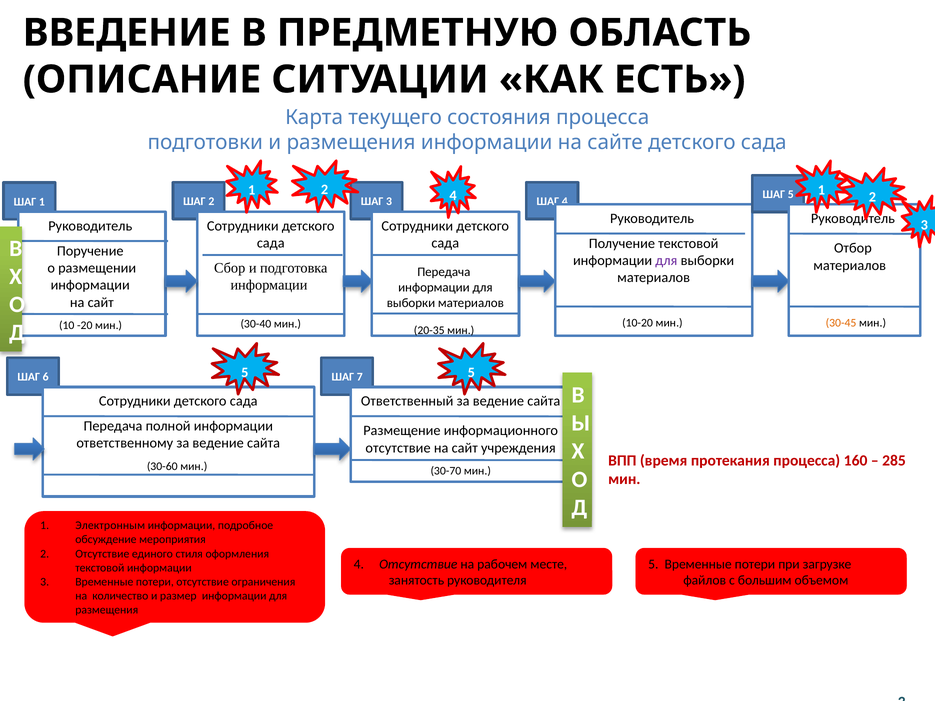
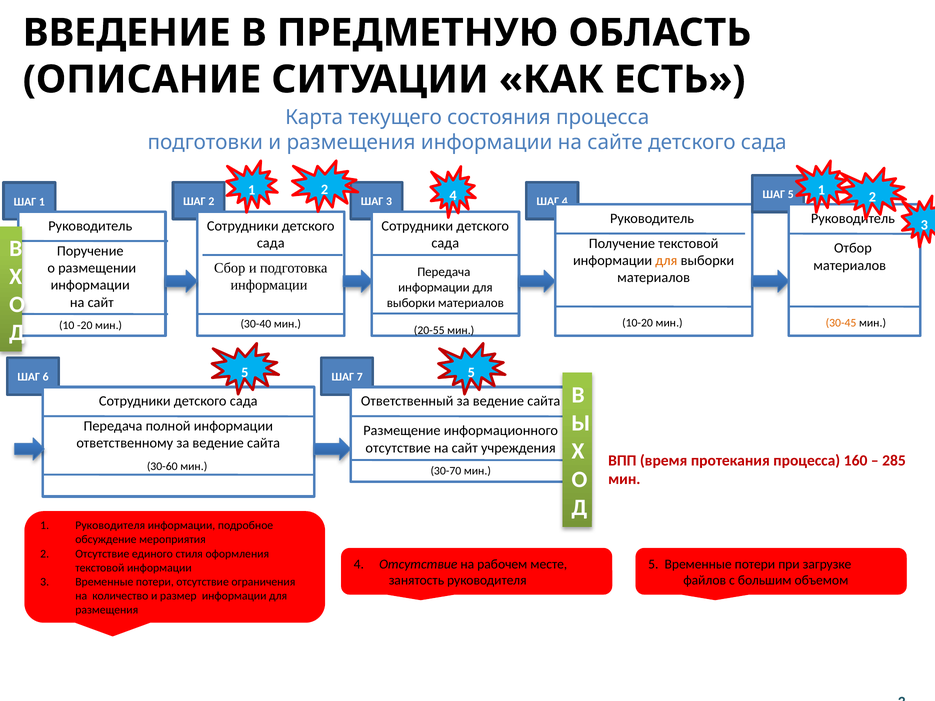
для at (666, 261) colour: purple -> orange
20-35: 20-35 -> 20-55
1 Электронным: Электронным -> Руководителя
